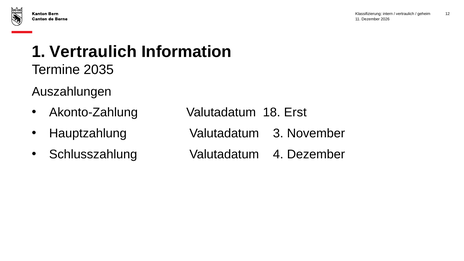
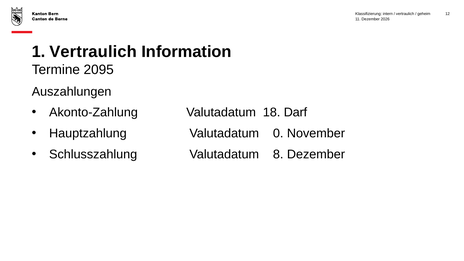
2035: 2035 -> 2095
Erst: Erst -> Darf
3: 3 -> 0
4: 4 -> 8
